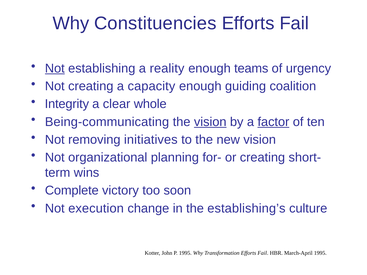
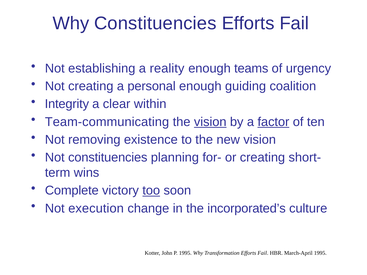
Not at (55, 68) underline: present -> none
capacity: capacity -> personal
whole: whole -> within
Being-communicating: Being-communicating -> Team-communicating
initiatives: initiatives -> existence
Not organizational: organizational -> constituencies
too underline: none -> present
establishing’s: establishing’s -> incorporated’s
